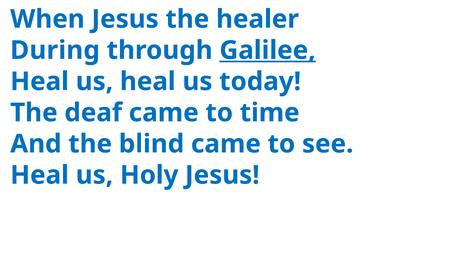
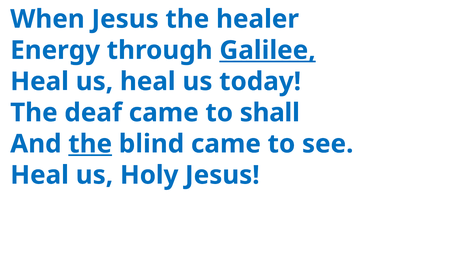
During: During -> Energy
time: time -> shall
the at (90, 144) underline: none -> present
